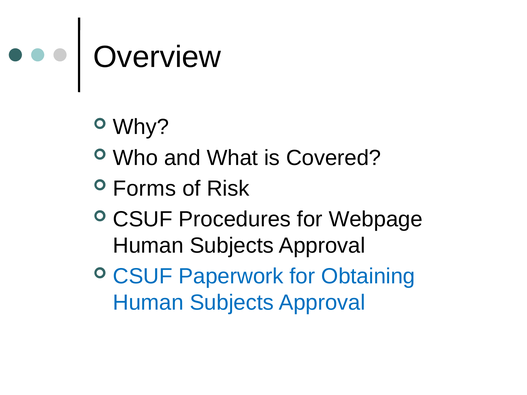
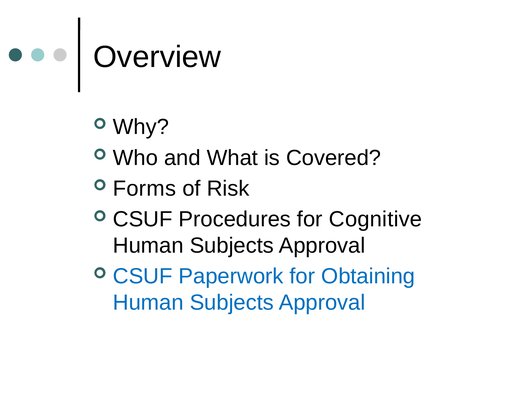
Webpage: Webpage -> Cognitive
